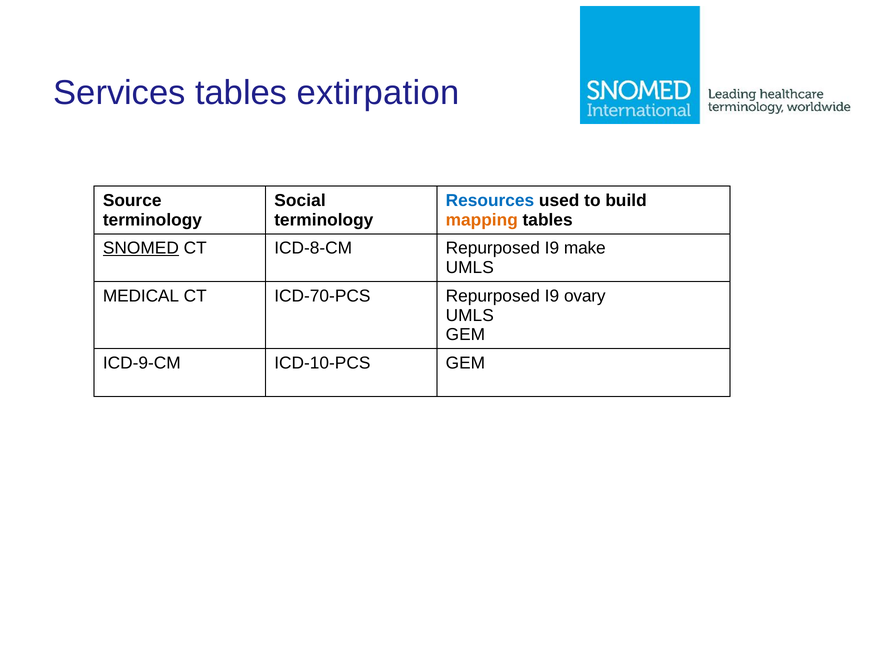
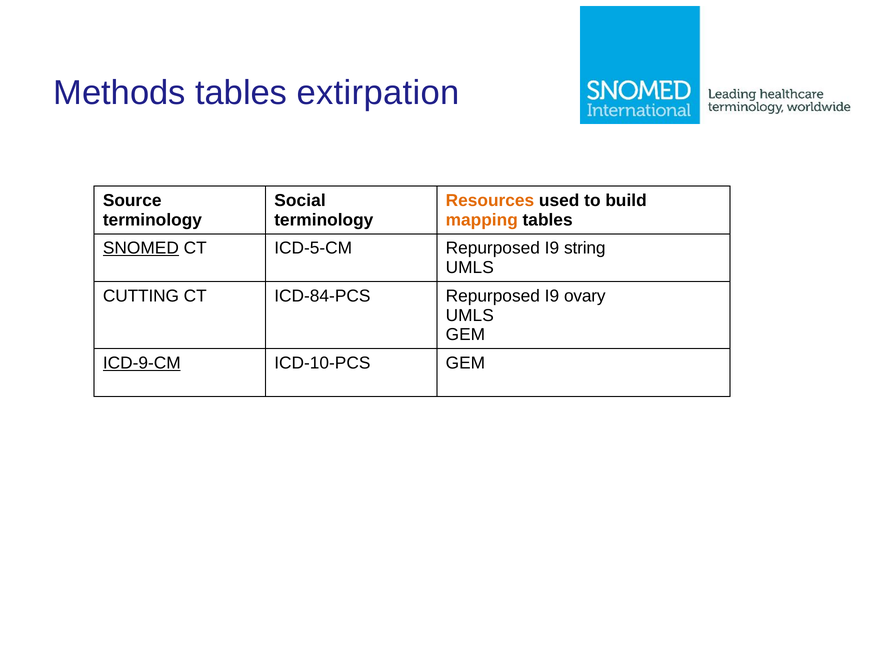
Services: Services -> Methods
Resources colour: blue -> orange
ICD-8-CM: ICD-8-CM -> ICD-5-CM
make: make -> string
MEDICAL: MEDICAL -> CUTTING
ICD-70-PCS: ICD-70-PCS -> ICD-84-PCS
ICD-9-CM underline: none -> present
